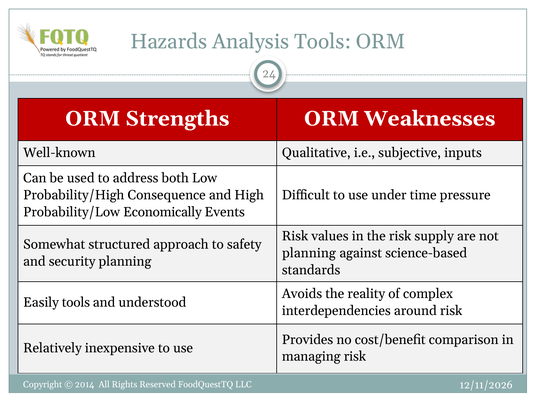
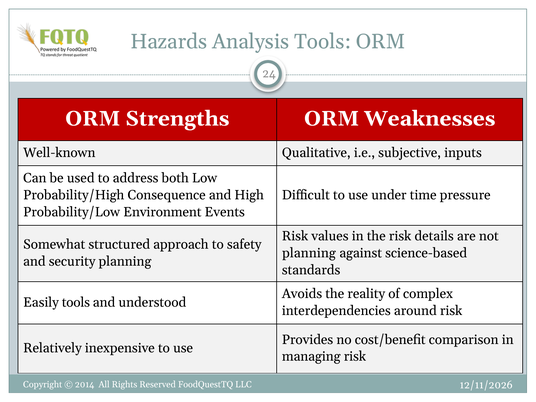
Economically: Economically -> Environment
supply: supply -> details
